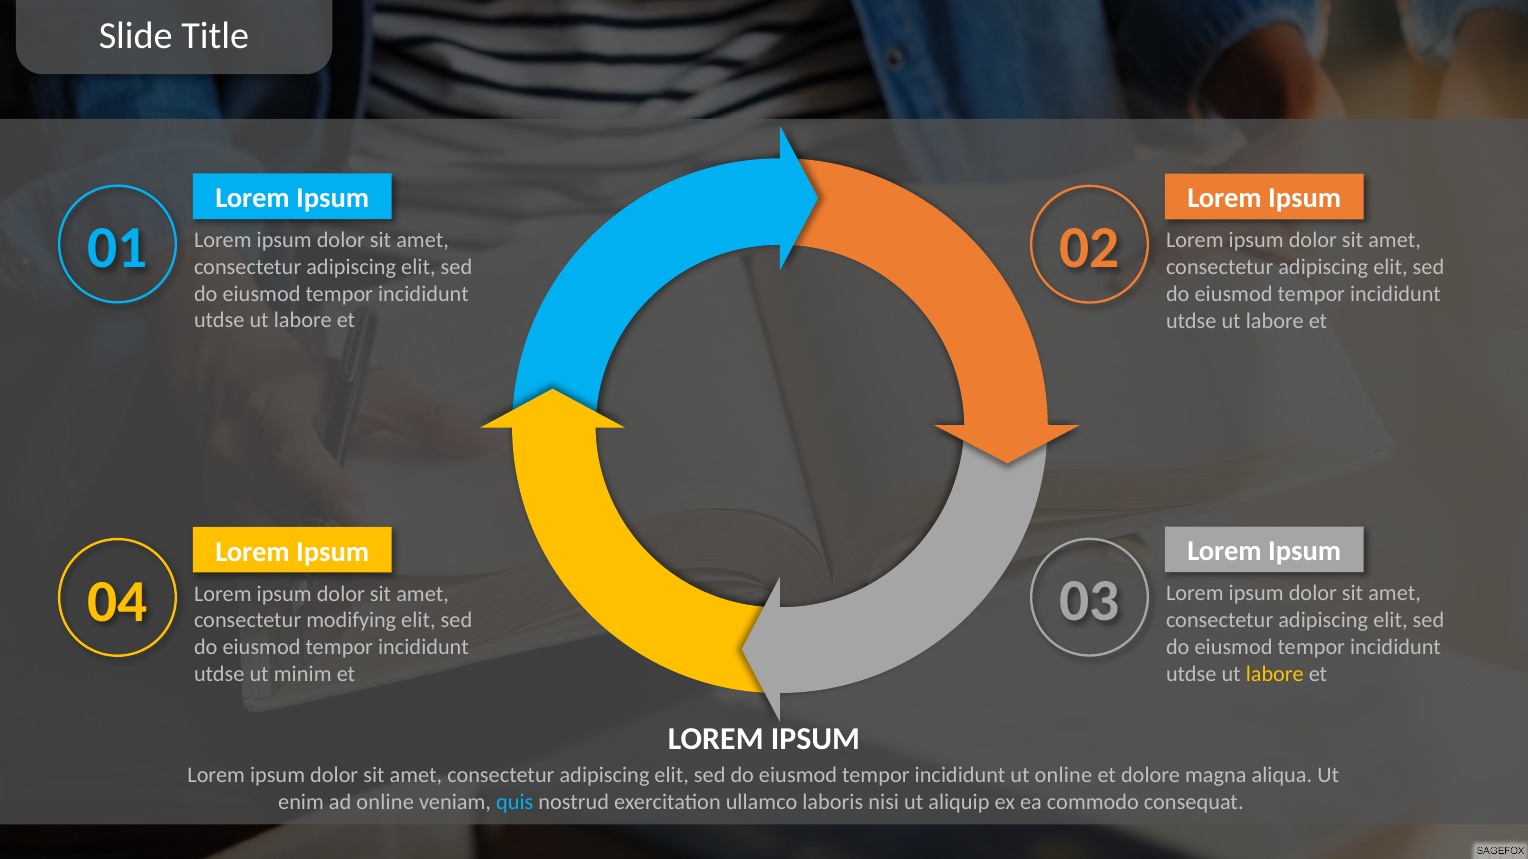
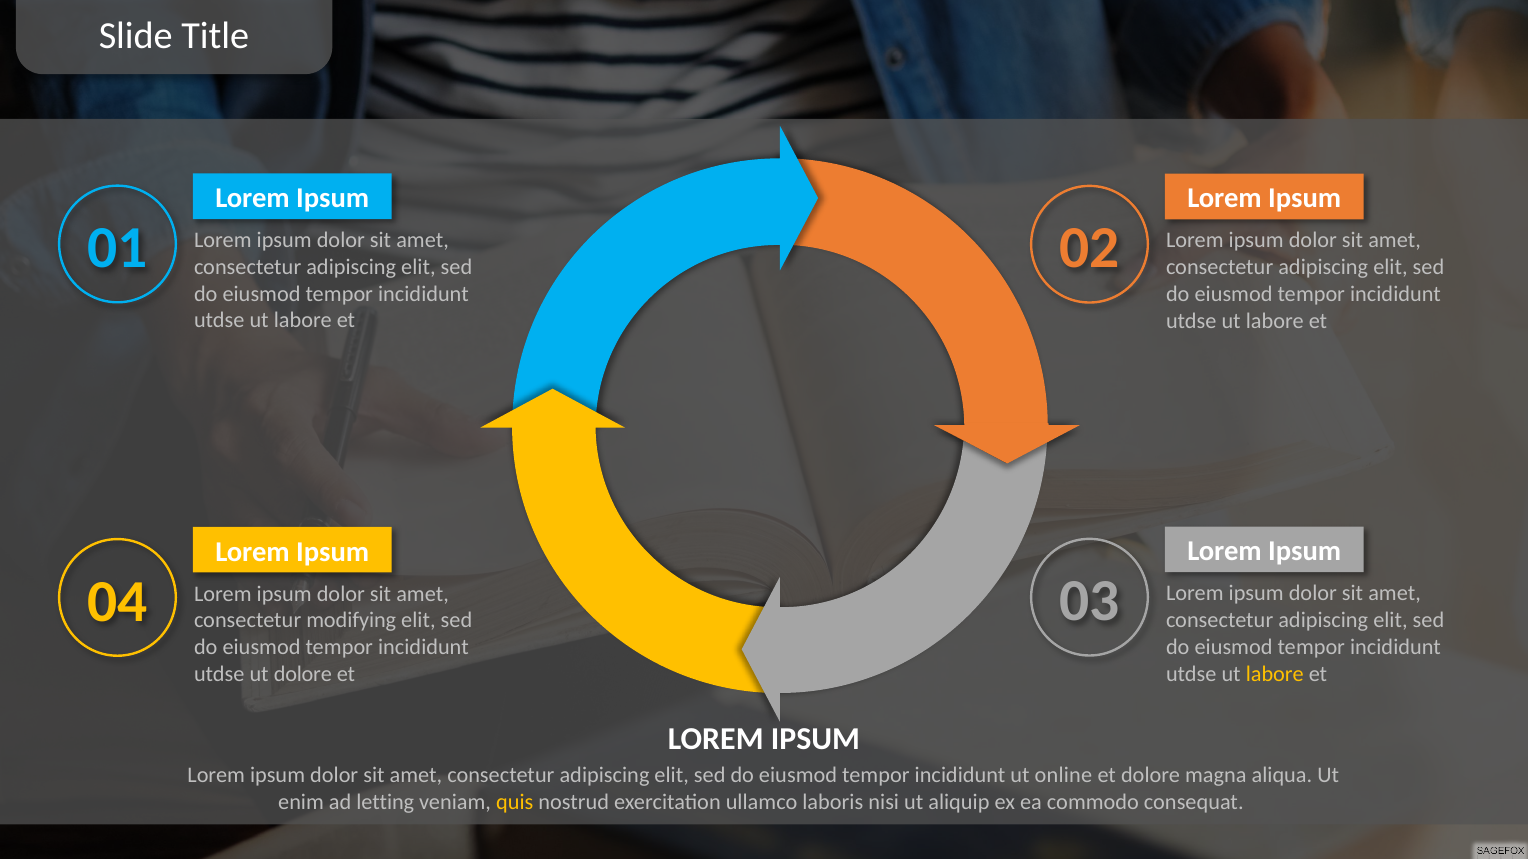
ut minim: minim -> dolore
ad online: online -> letting
quis colour: light blue -> yellow
